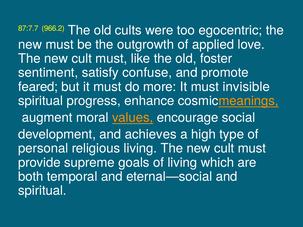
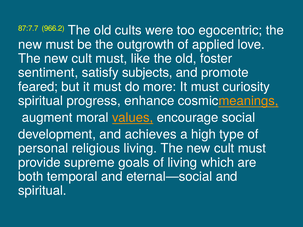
confuse: confuse -> subjects
invisible: invisible -> curiosity
